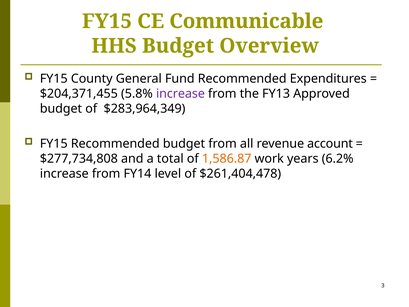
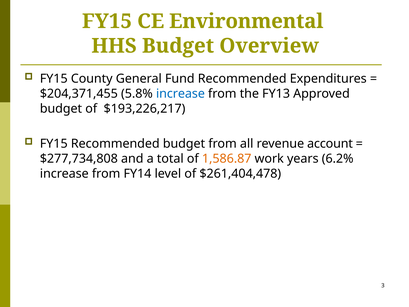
Communicable: Communicable -> Environmental
increase at (180, 94) colour: purple -> blue
$283,964,349: $283,964,349 -> $193,226,217
